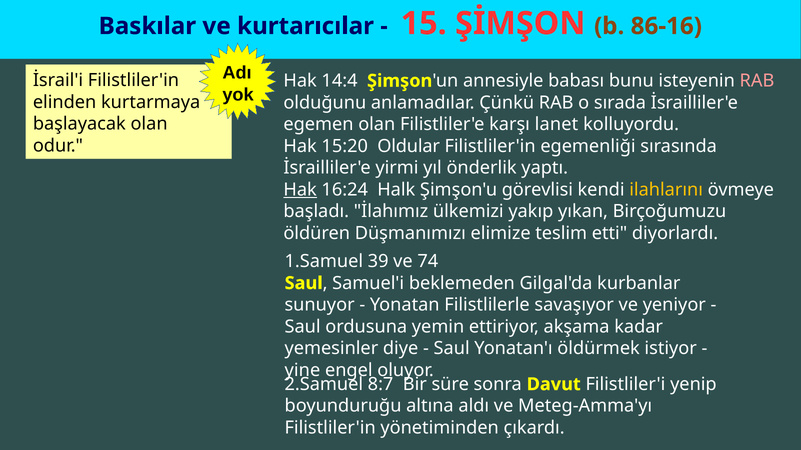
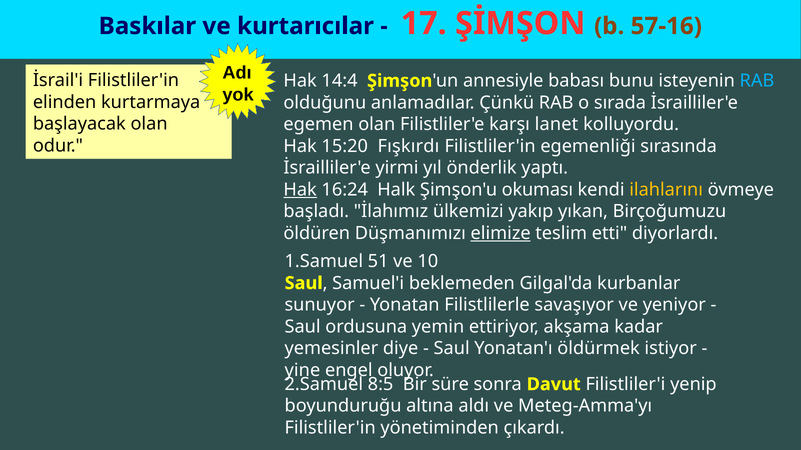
15: 15 -> 17
86-16: 86-16 -> 57-16
RAB at (757, 81) colour: pink -> light blue
Oldular: Oldular -> Fışkırdı
görevlisi: görevlisi -> okuması
elimize underline: none -> present
39: 39 -> 51
74: 74 -> 10
8:7: 8:7 -> 8:5
